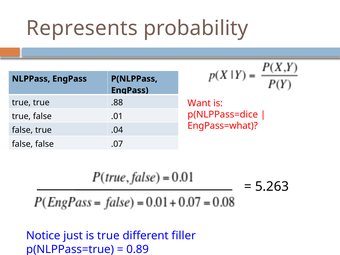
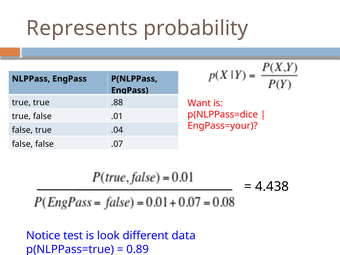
EngPass=what: EngPass=what -> EngPass=your
5.263: 5.263 -> 4.438
just: just -> test
is true: true -> look
filler: filler -> data
